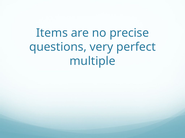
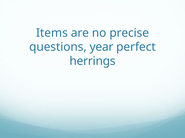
very: very -> year
multiple: multiple -> herrings
